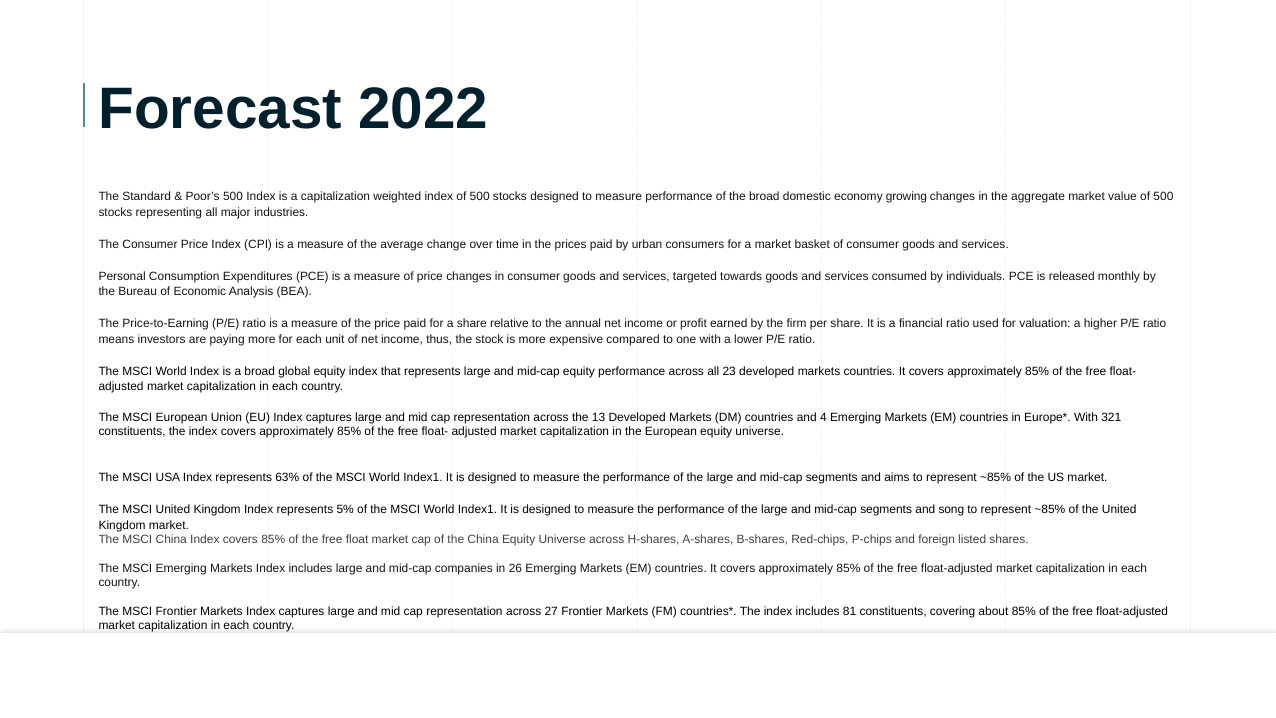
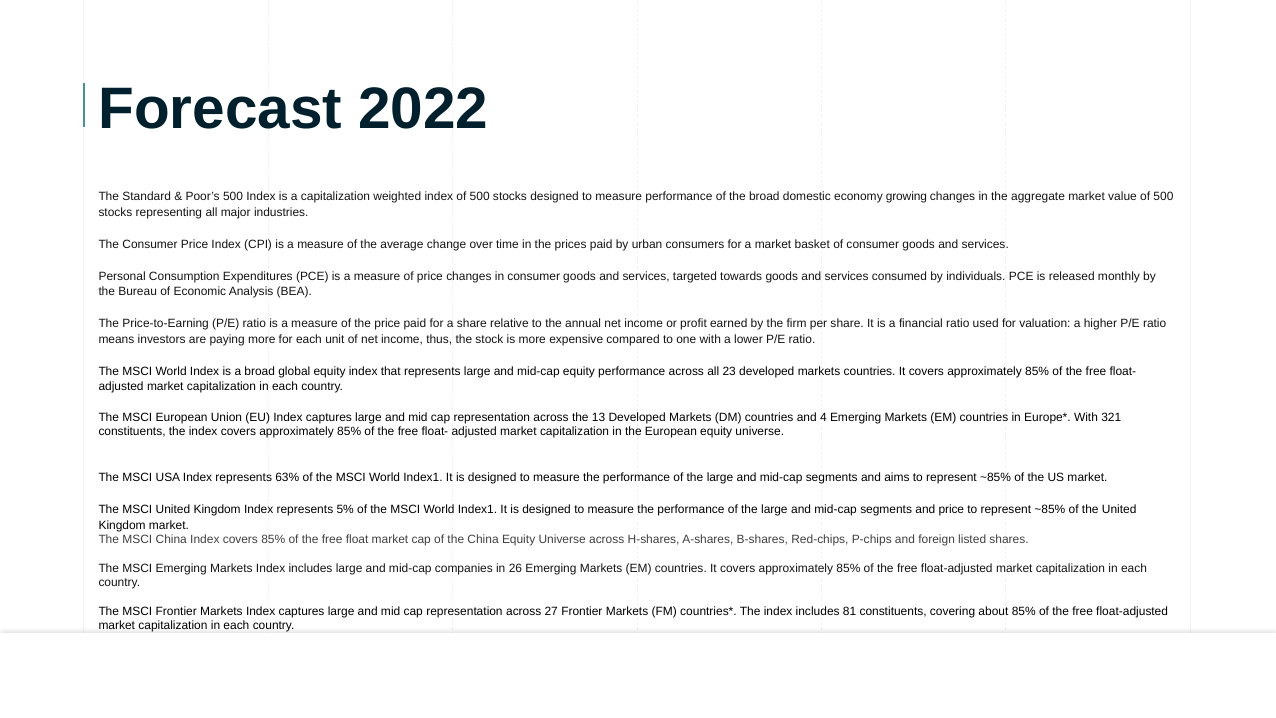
and song: song -> price
